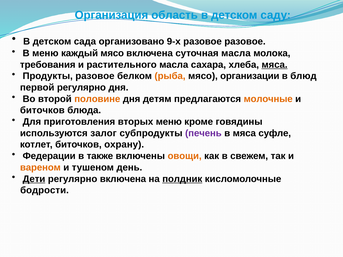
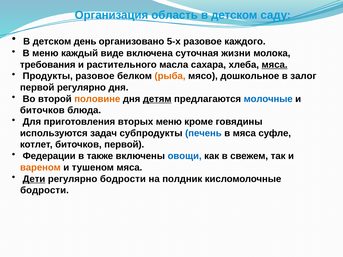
сада: сада -> день
9-х: 9-х -> 5-х
разовое разовое: разовое -> каждого
каждый мясо: мясо -> виде
суточная масла: масла -> жизни
организации: организации -> дошкольное
блюд: блюд -> залог
детям underline: none -> present
молочные colour: orange -> blue
залог: залог -> задач
печень colour: purple -> blue
биточков охрану: охрану -> первой
овощи colour: orange -> blue
тушеном день: день -> мяса
регулярно включена: включена -> бодрости
полдник underline: present -> none
